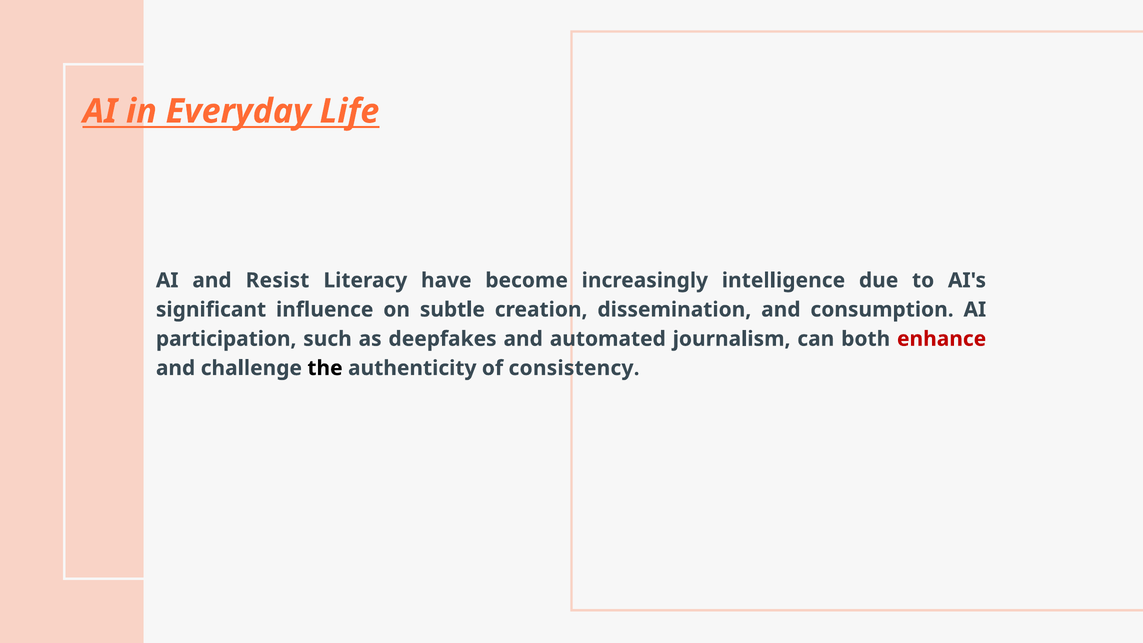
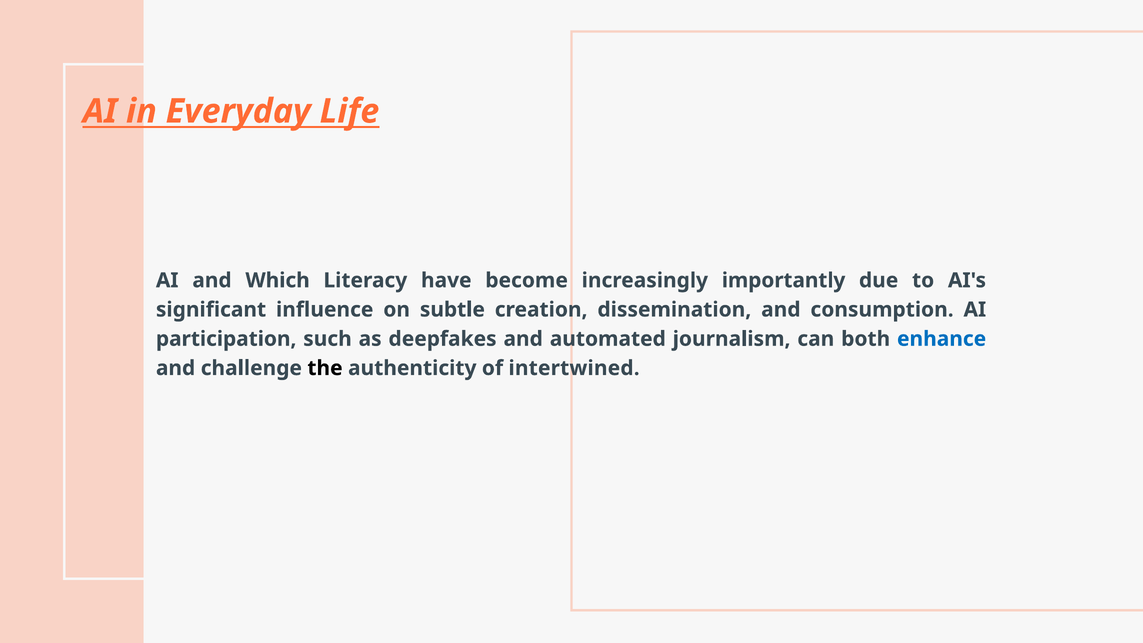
Resist: Resist -> Which
intelligence: intelligence -> importantly
enhance colour: red -> blue
consistency: consistency -> intertwined
